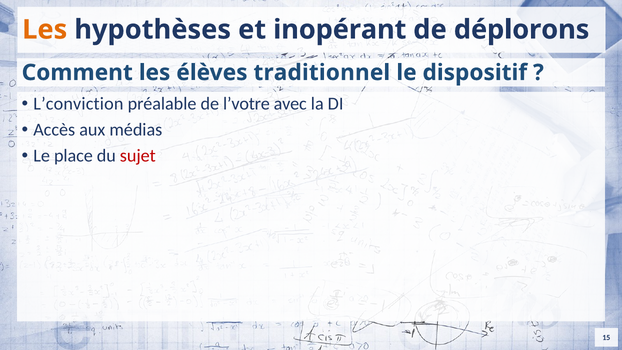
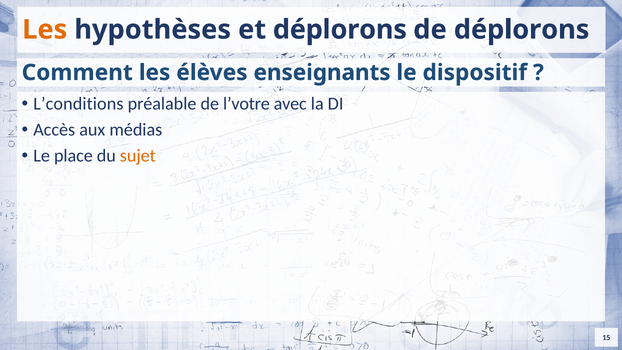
et inopérant: inopérant -> déplorons
traditionnel: traditionnel -> enseignants
L’conviction: L’conviction -> L’conditions
sujet colour: red -> orange
